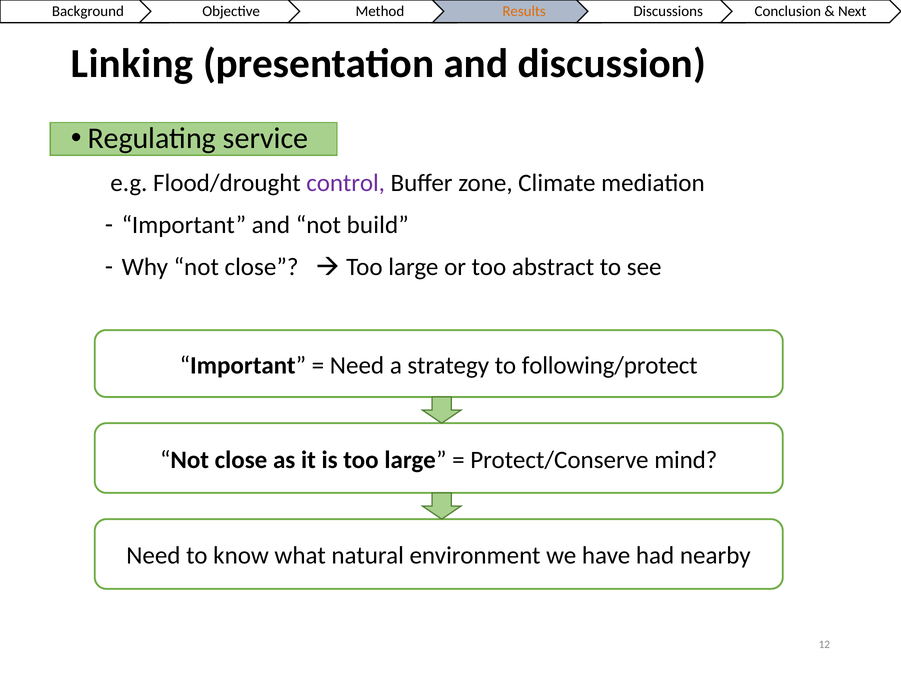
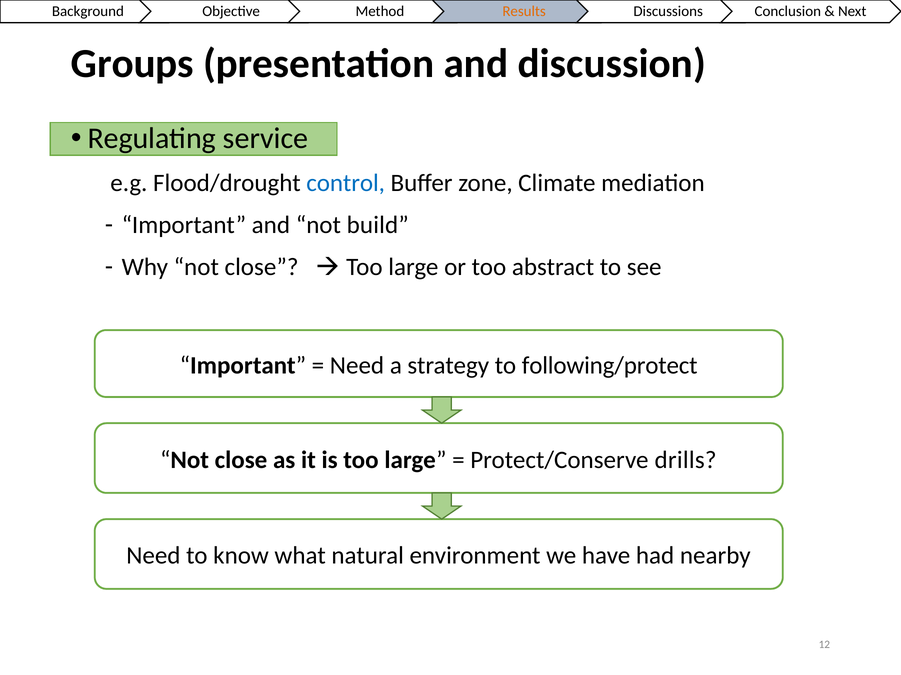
Linking: Linking -> Groups
control colour: purple -> blue
mind: mind -> drills
